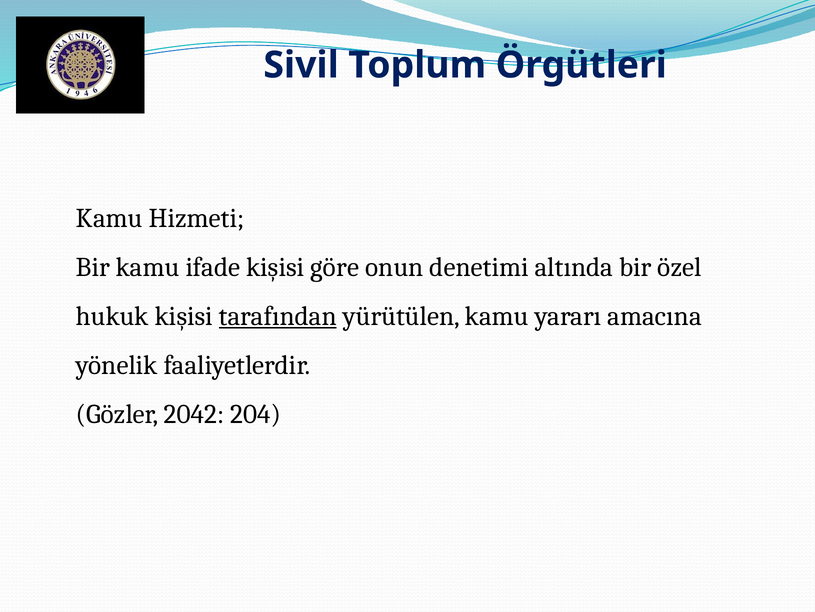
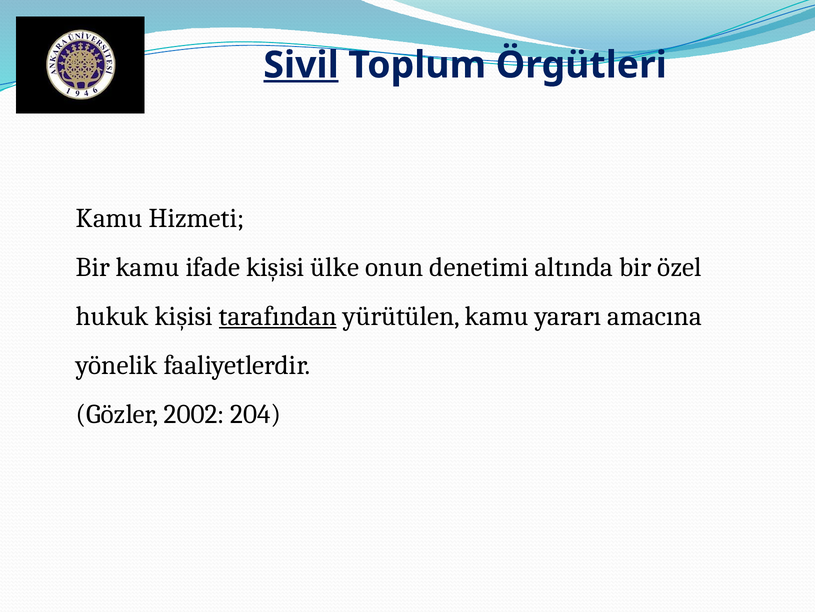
Sivil underline: none -> present
göre: göre -> ülke
2042: 2042 -> 2002
